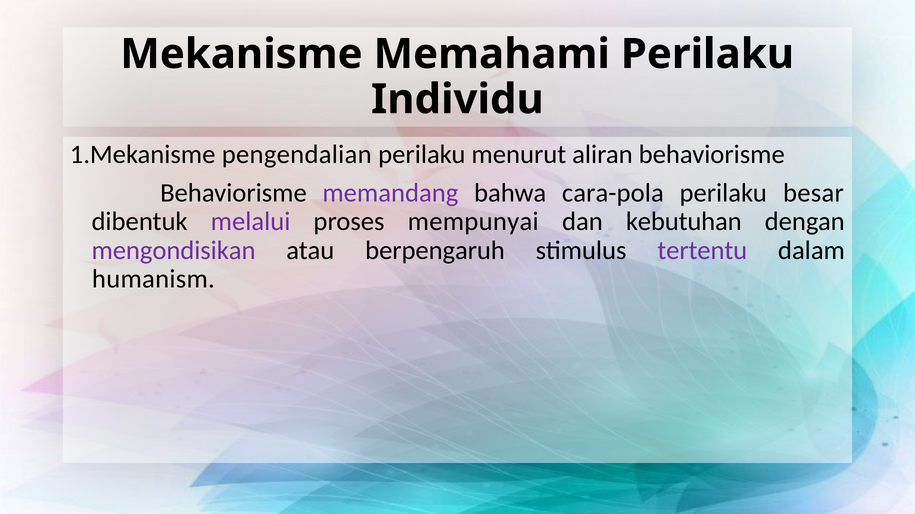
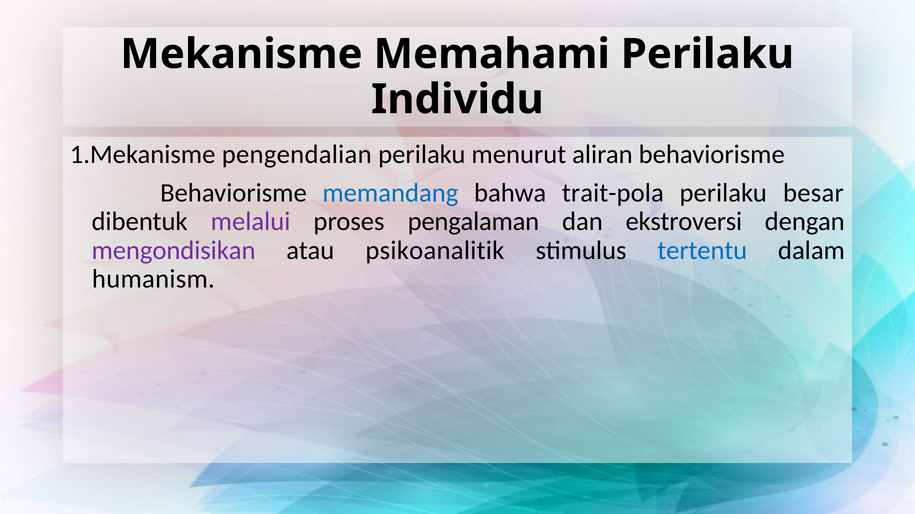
memandang colour: purple -> blue
cara-pola: cara-pola -> trait-pola
mempunyai: mempunyai -> pengalaman
kebutuhan: kebutuhan -> ekstroversi
berpengaruh: berpengaruh -> psikoanalitik
tertentu colour: purple -> blue
